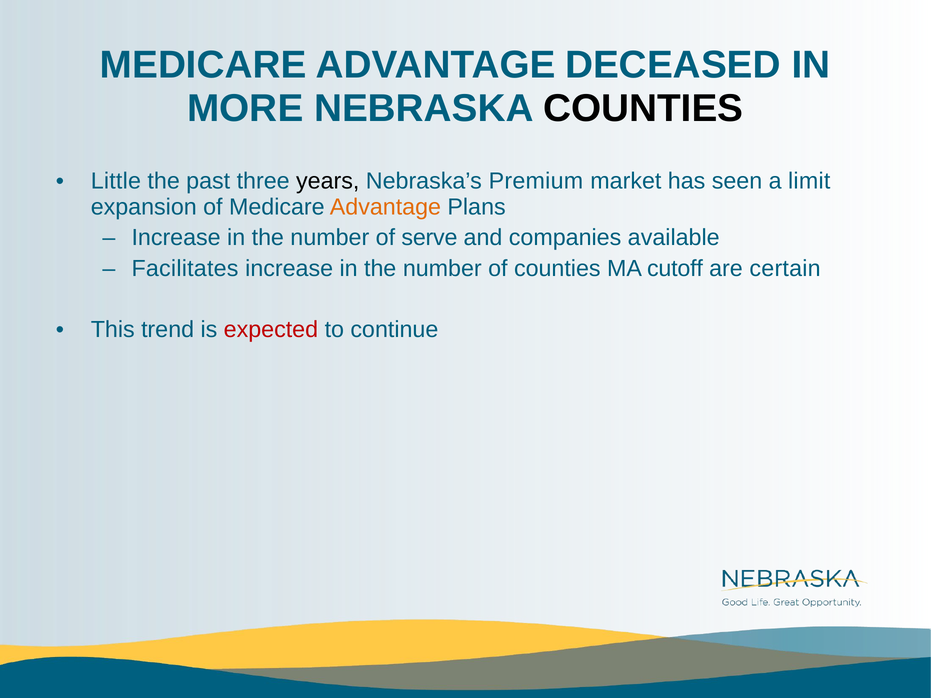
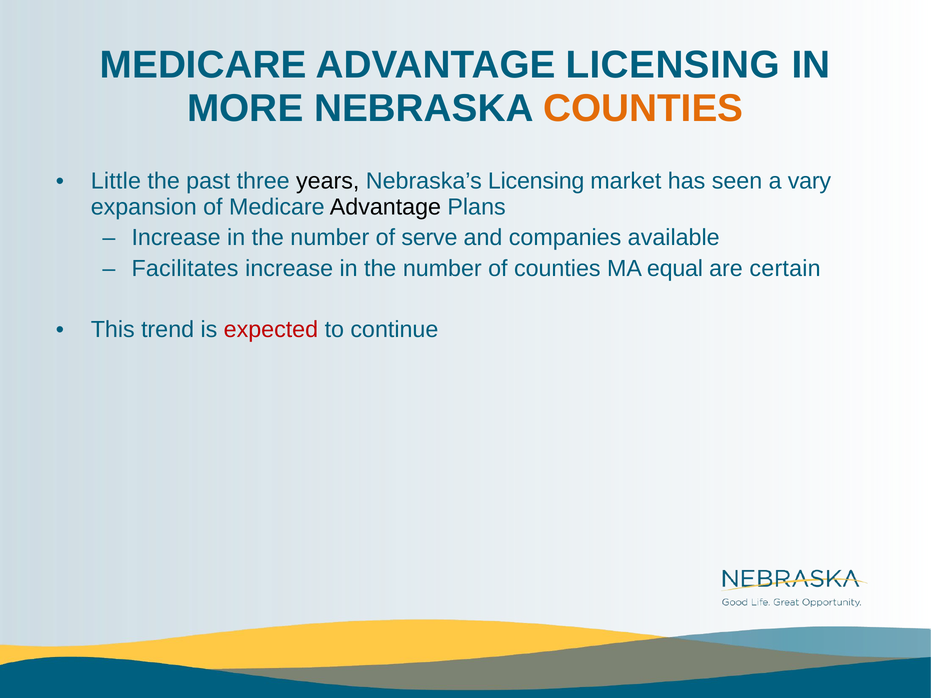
ADVANTAGE DECEASED: DECEASED -> LICENSING
COUNTIES at (643, 108) colour: black -> orange
Nebraska’s Premium: Premium -> Licensing
limit: limit -> vary
Advantage at (385, 207) colour: orange -> black
cutoff: cutoff -> equal
